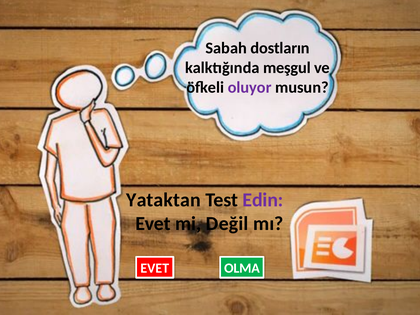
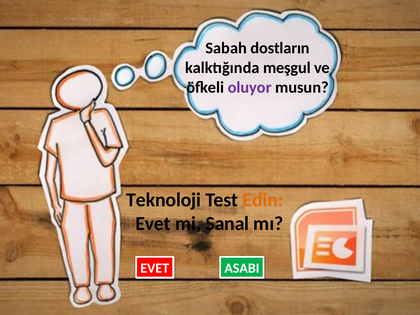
Yataktan: Yataktan -> Teknoloji
Edin colour: purple -> orange
Değil: Değil -> Sanal
OLMA: OLMA -> ASABI
